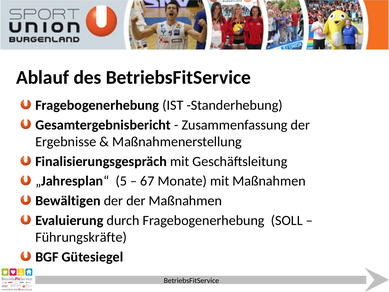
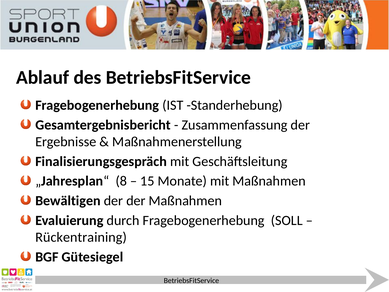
5: 5 -> 8
67: 67 -> 15
Führungskräfte: Führungskräfte -> Rückentraining
